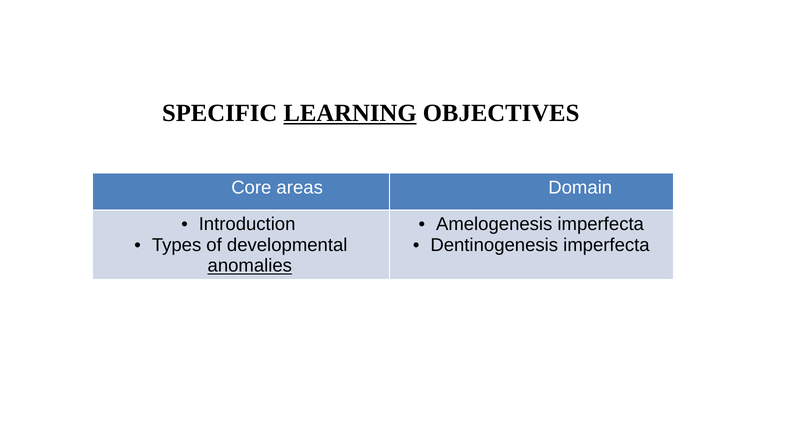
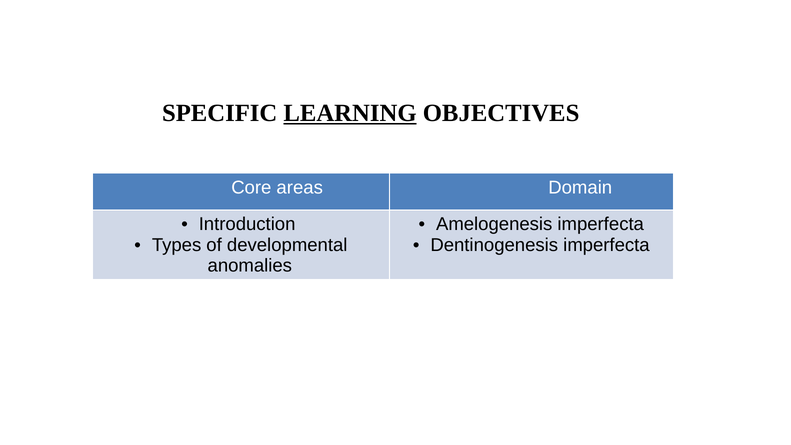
anomalies underline: present -> none
